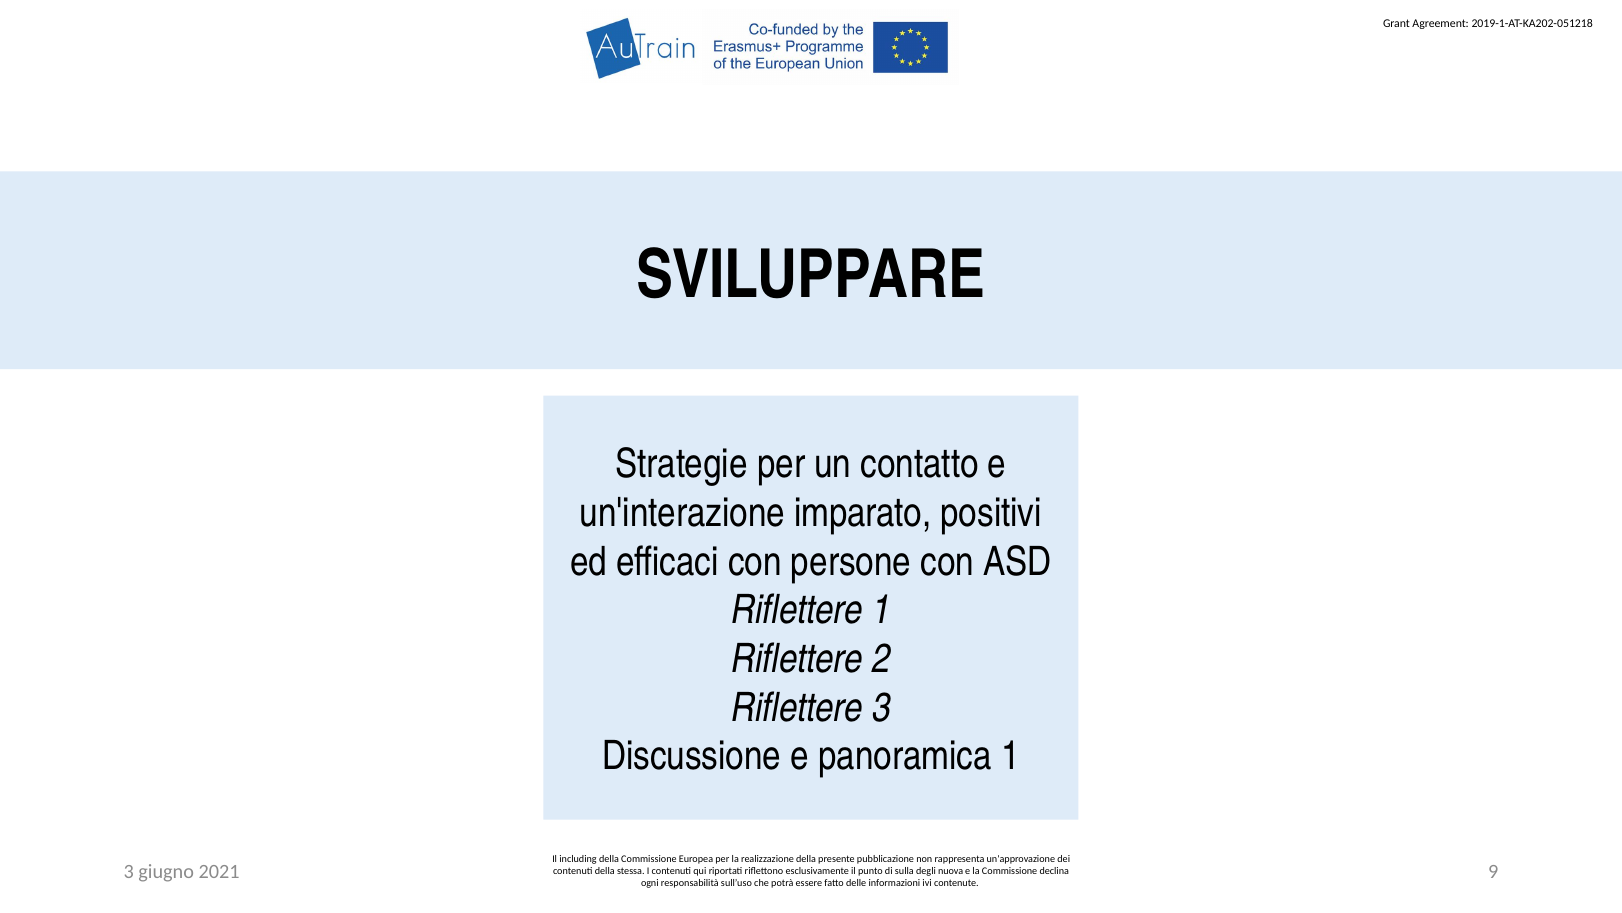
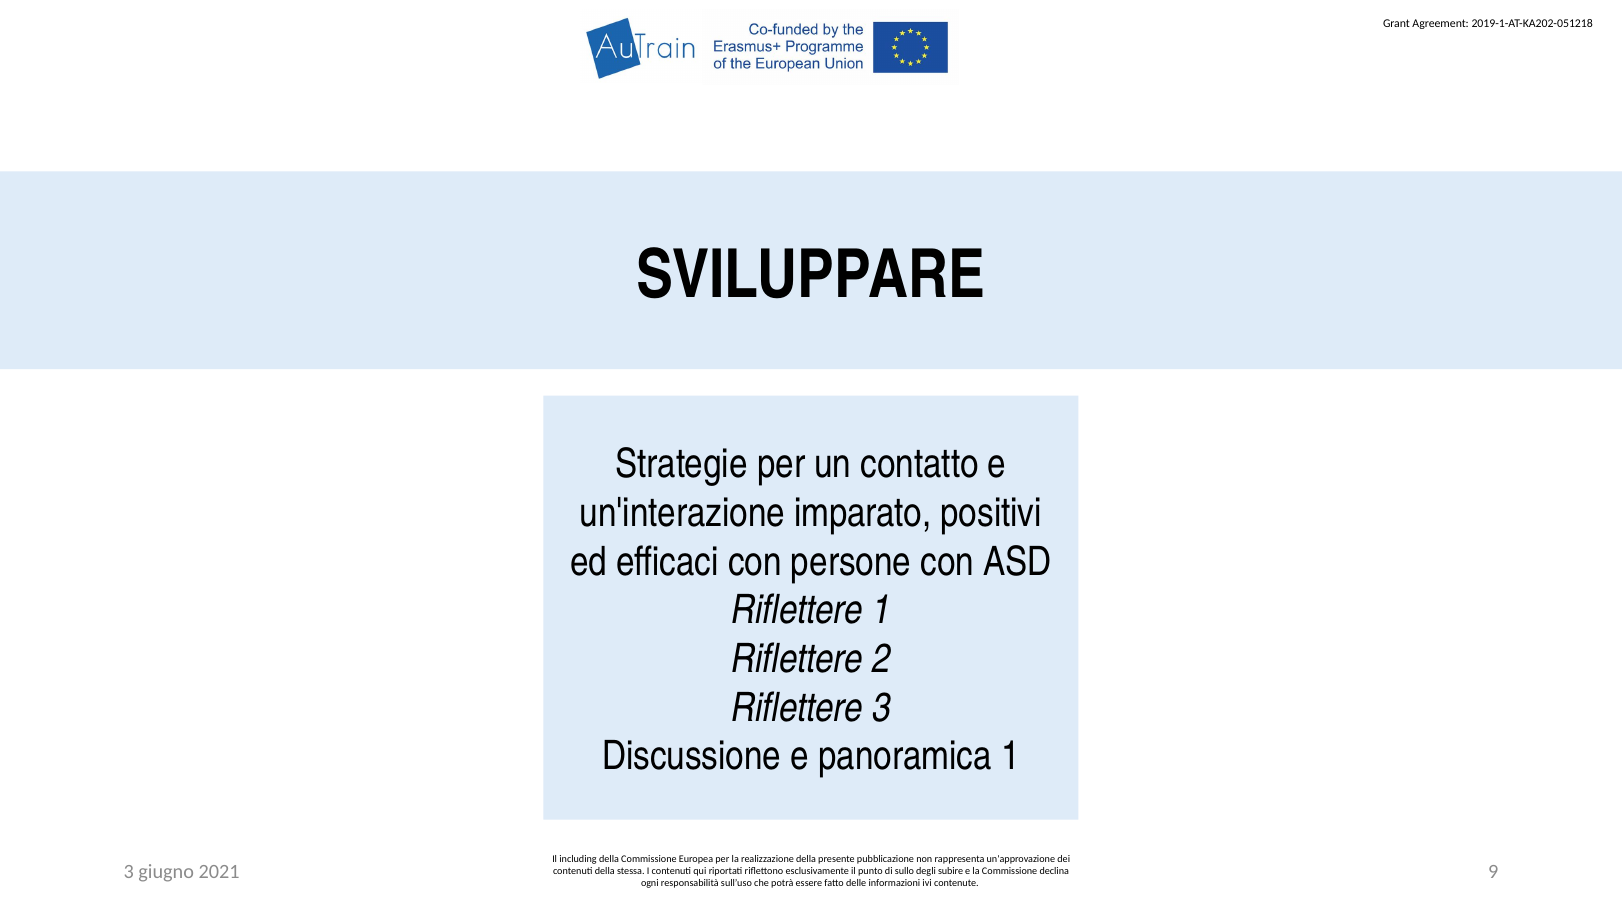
sulla: sulla -> sullo
nuova: nuova -> subire
